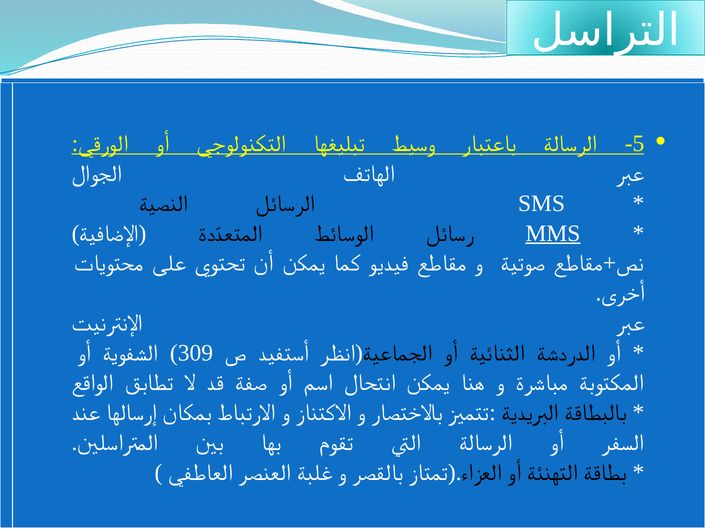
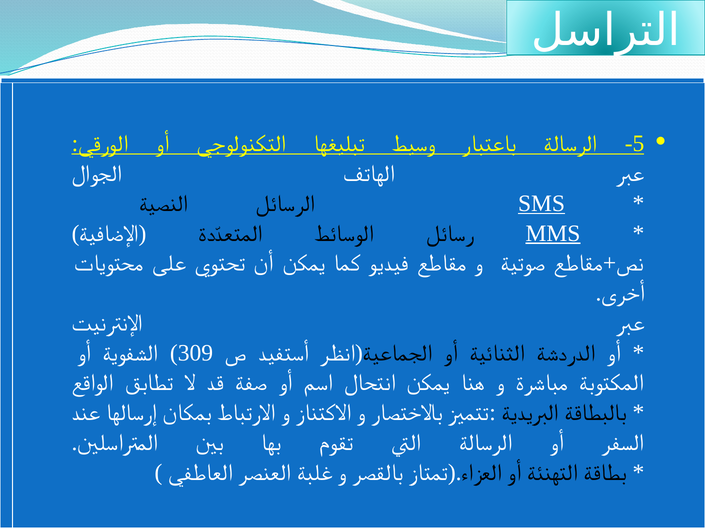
SMS underline: none -> present
